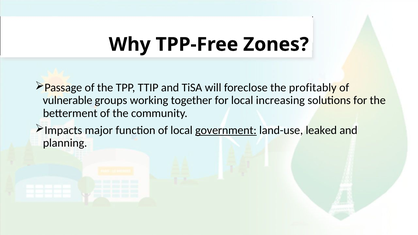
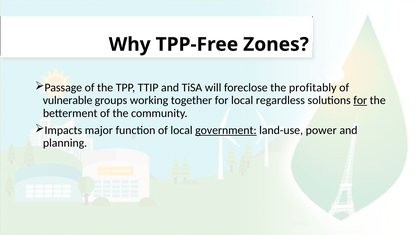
increasing: increasing -> regardless
for at (360, 100) underline: none -> present
leaked: leaked -> power
